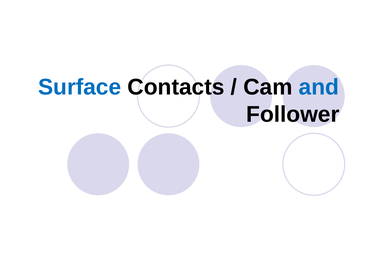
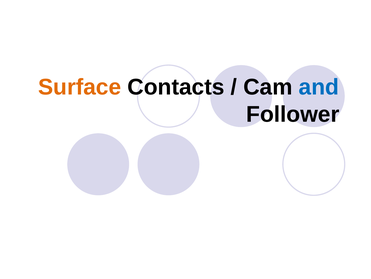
Surface colour: blue -> orange
